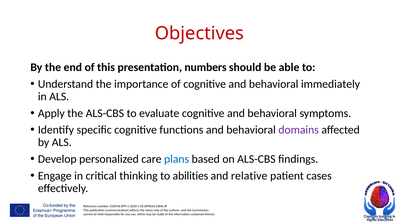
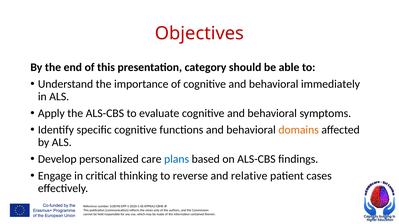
numbers: numbers -> category
domains colour: purple -> orange
abilities: abilities -> reverse
